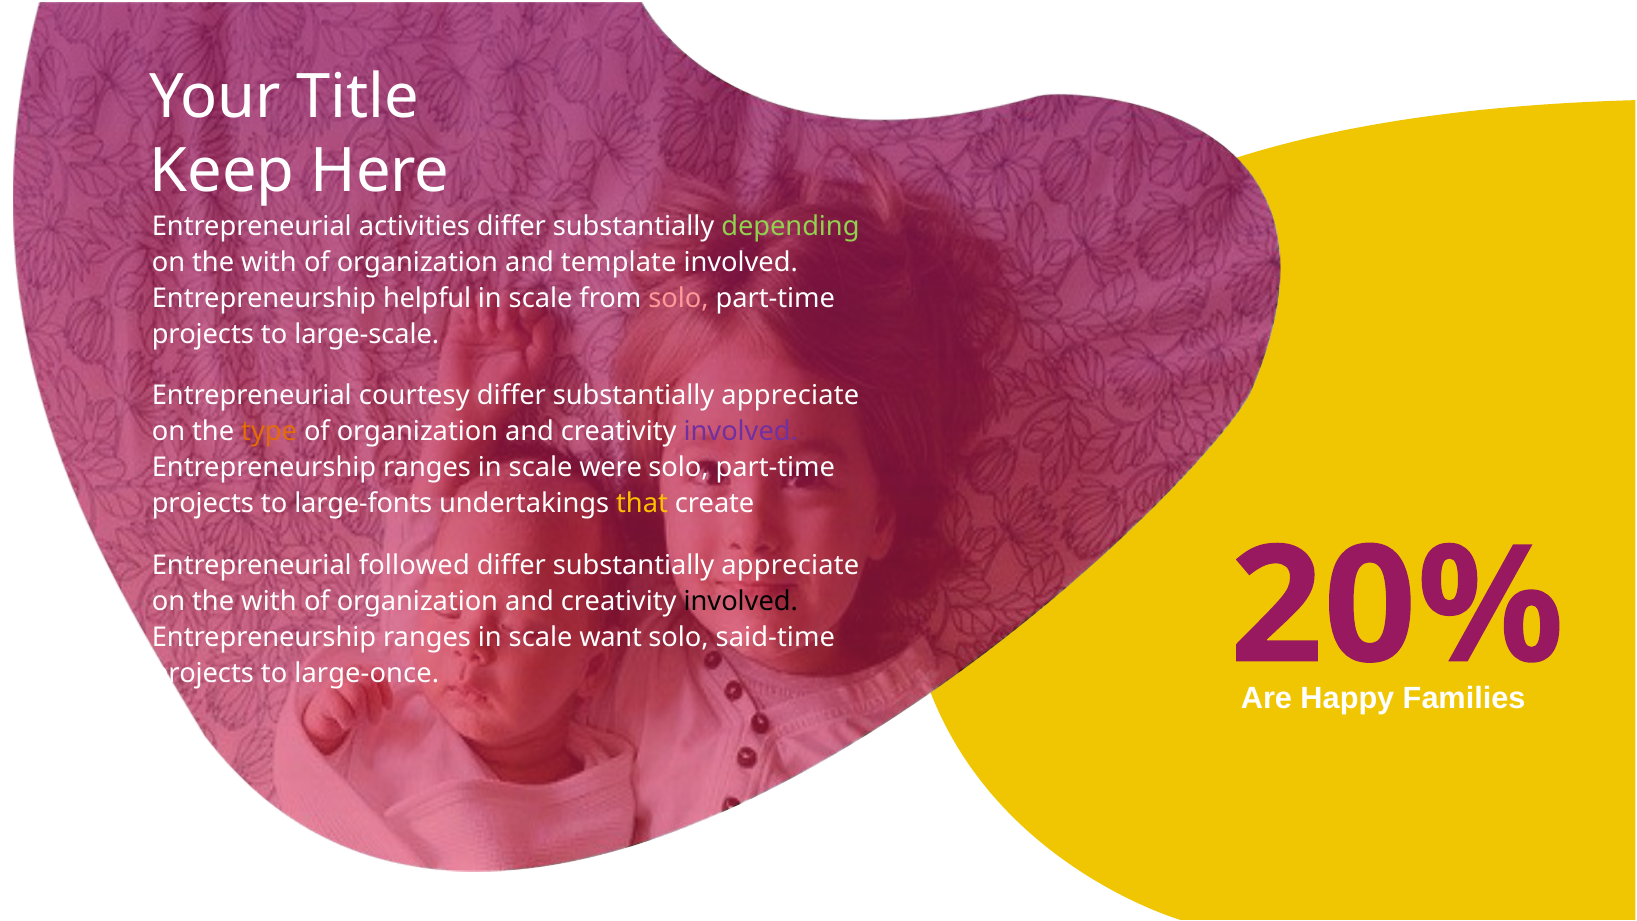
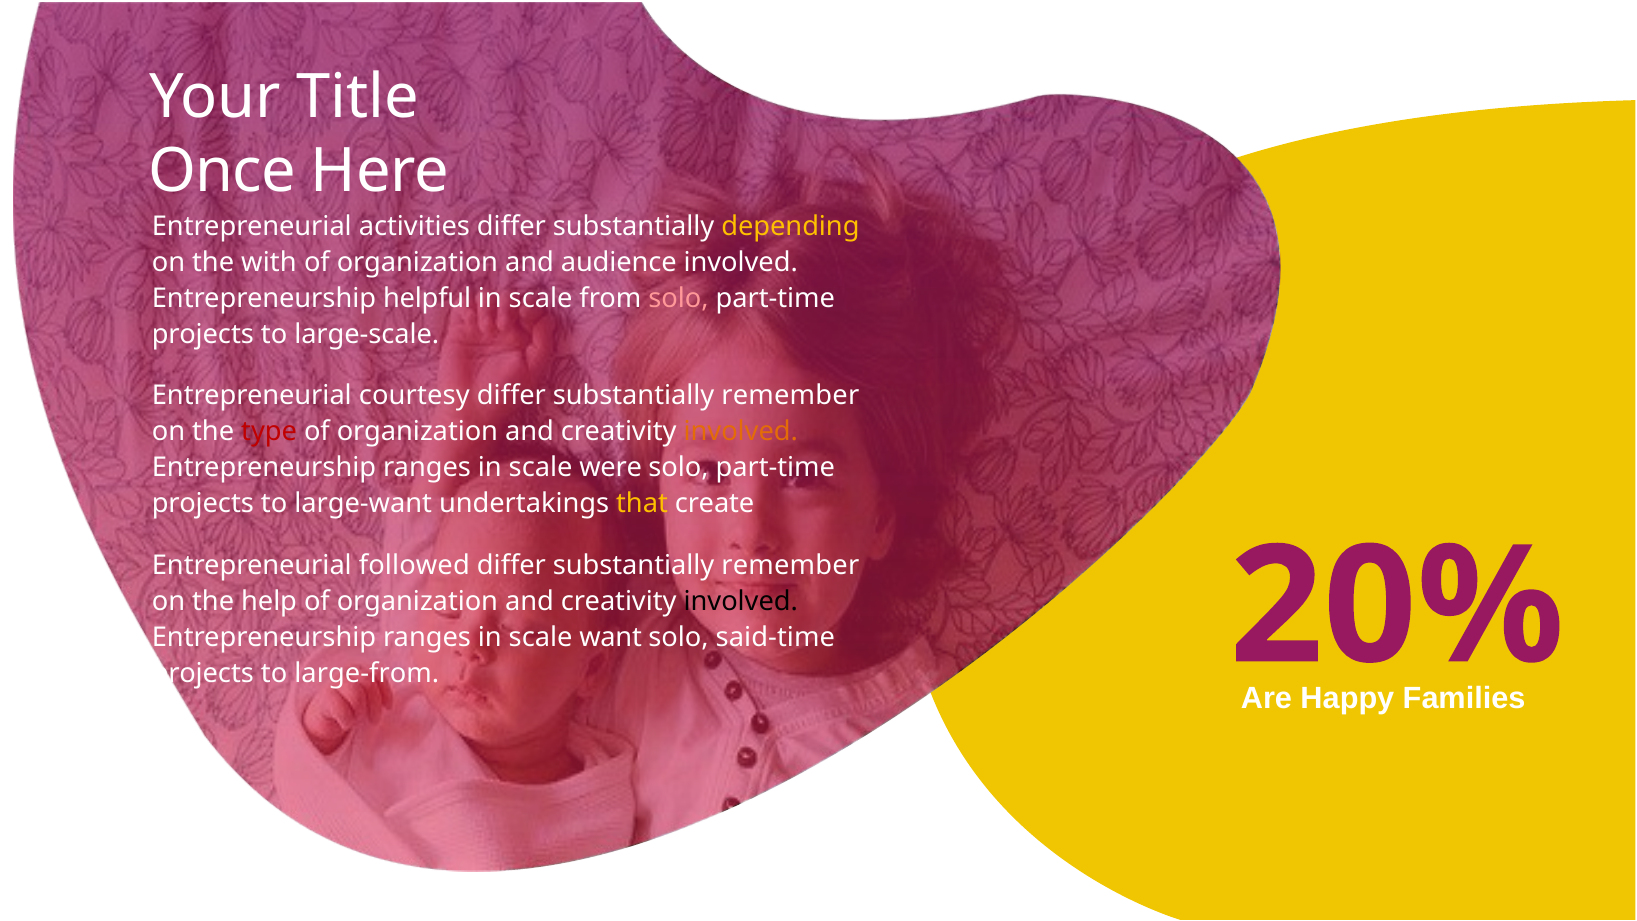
Keep: Keep -> Once
depending colour: light green -> yellow
template: template -> audience
appreciate at (790, 396): appreciate -> remember
type colour: orange -> red
involved at (741, 432) colour: purple -> orange
large-fonts: large-fonts -> large-want
appreciate at (790, 565): appreciate -> remember
with at (269, 601): with -> help
large-once: large-once -> large-from
